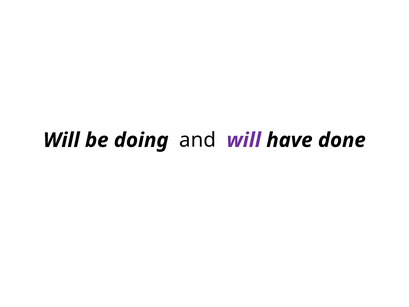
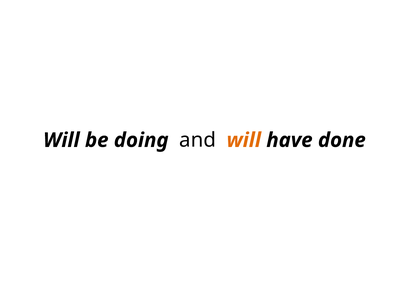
will at (244, 140) colour: purple -> orange
